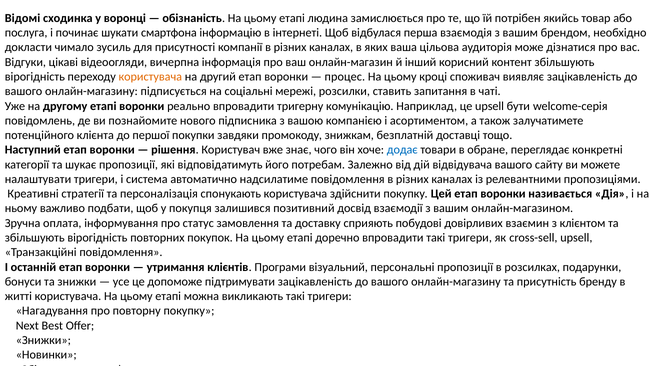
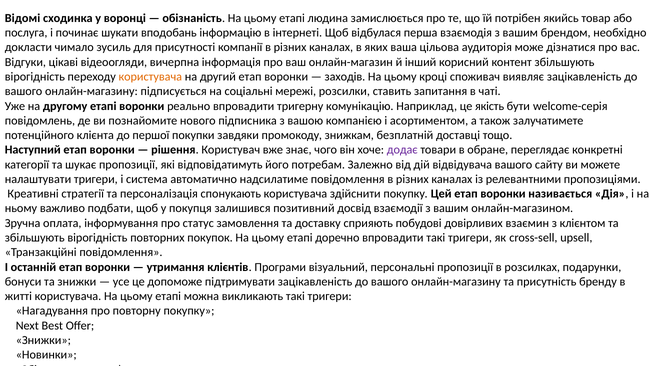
смартфона: смартфона -> вподобань
процес: процес -> заходів
це upsell: upsell -> якість
додає colour: blue -> purple
